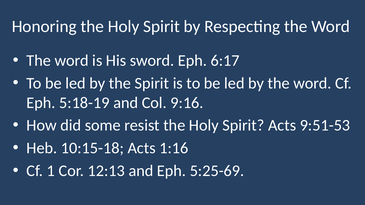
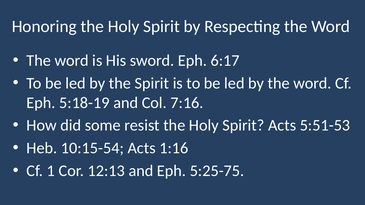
9:16: 9:16 -> 7:16
9:51-53: 9:51-53 -> 5:51-53
10:15-18: 10:15-18 -> 10:15-54
5:25-69: 5:25-69 -> 5:25-75
